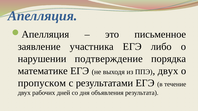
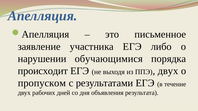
подтверждение: подтверждение -> обучающимися
математике: математике -> происходит
